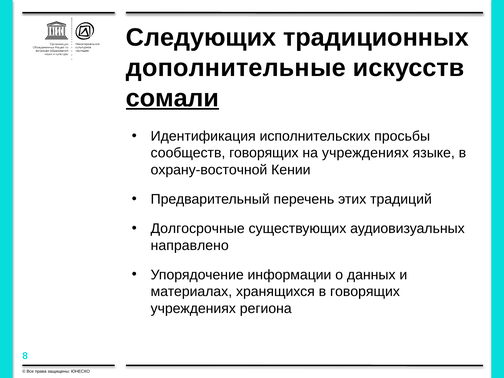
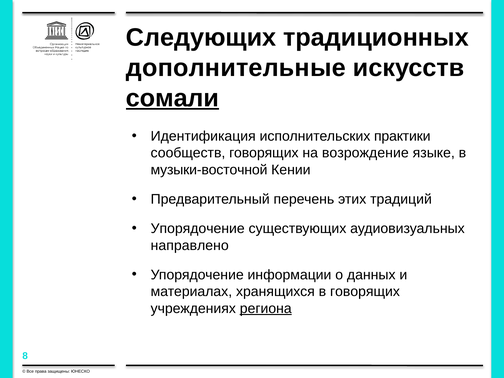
просьбы: просьбы -> практики
на учреждениях: учреждениях -> возрождение
охрану-восточной: охрану-восточной -> музыки-восточной
Долгосрочные at (198, 229): Долгосрочные -> Упорядочение
региона underline: none -> present
